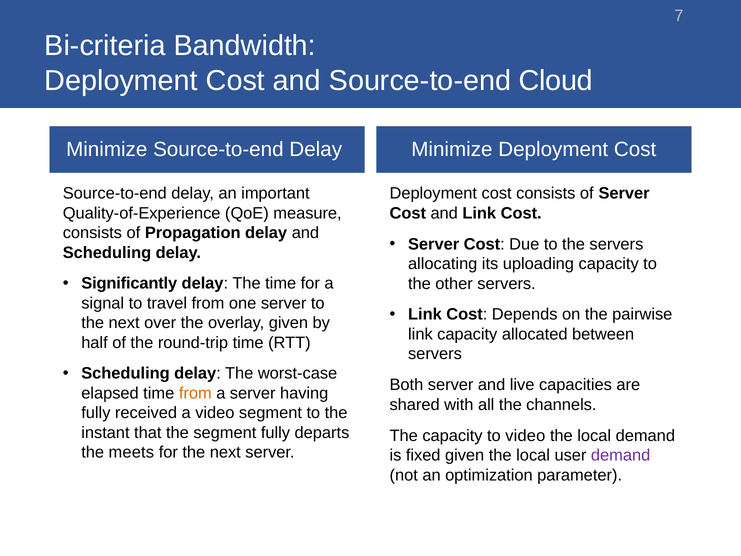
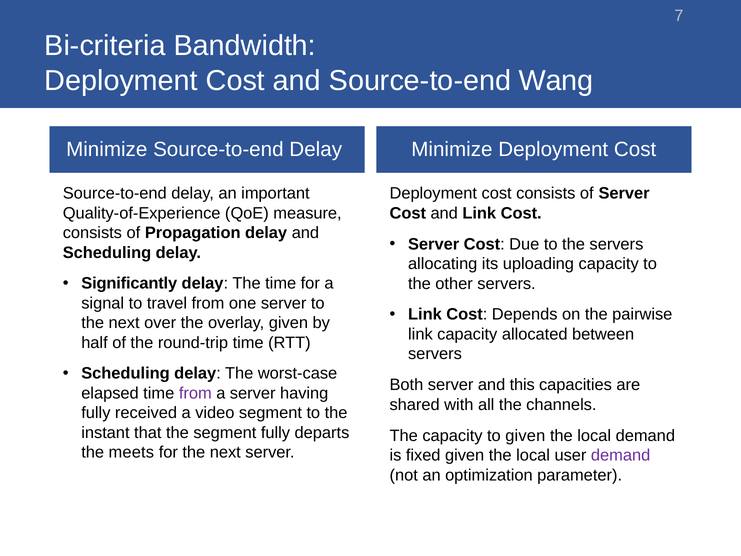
Cloud: Cloud -> Wang
live: live -> this
from at (195, 393) colour: orange -> purple
to video: video -> given
